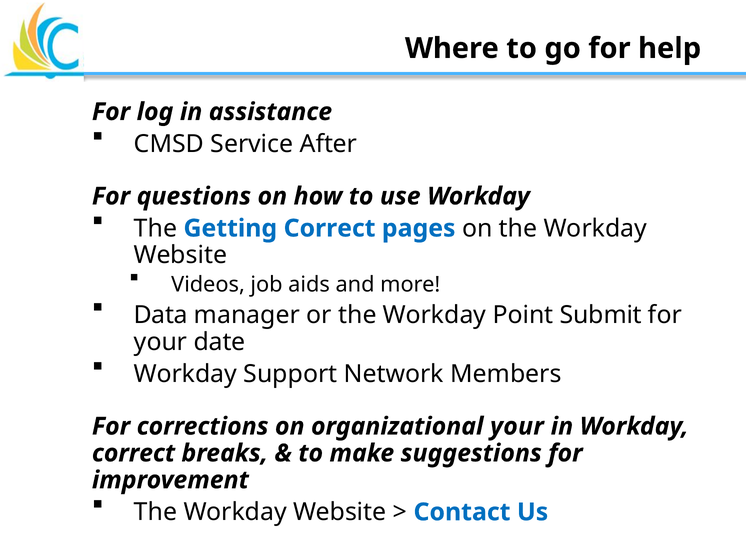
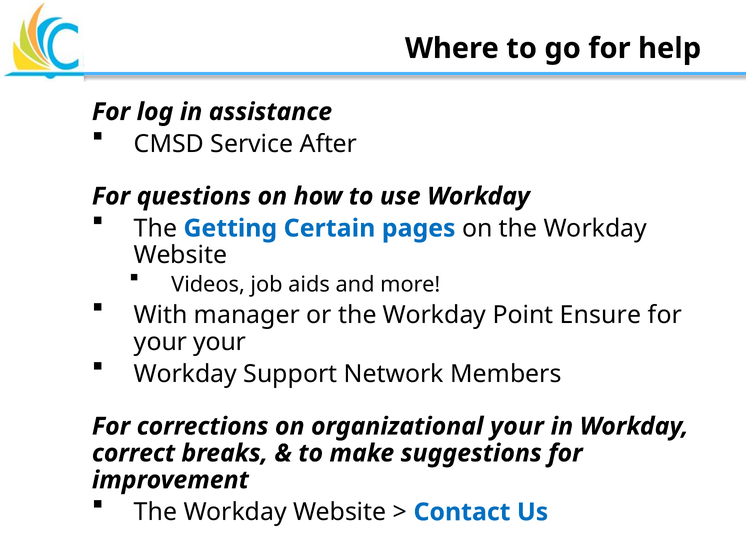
Getting Correct: Correct -> Certain
Data: Data -> With
Submit: Submit -> Ensure
your date: date -> your
